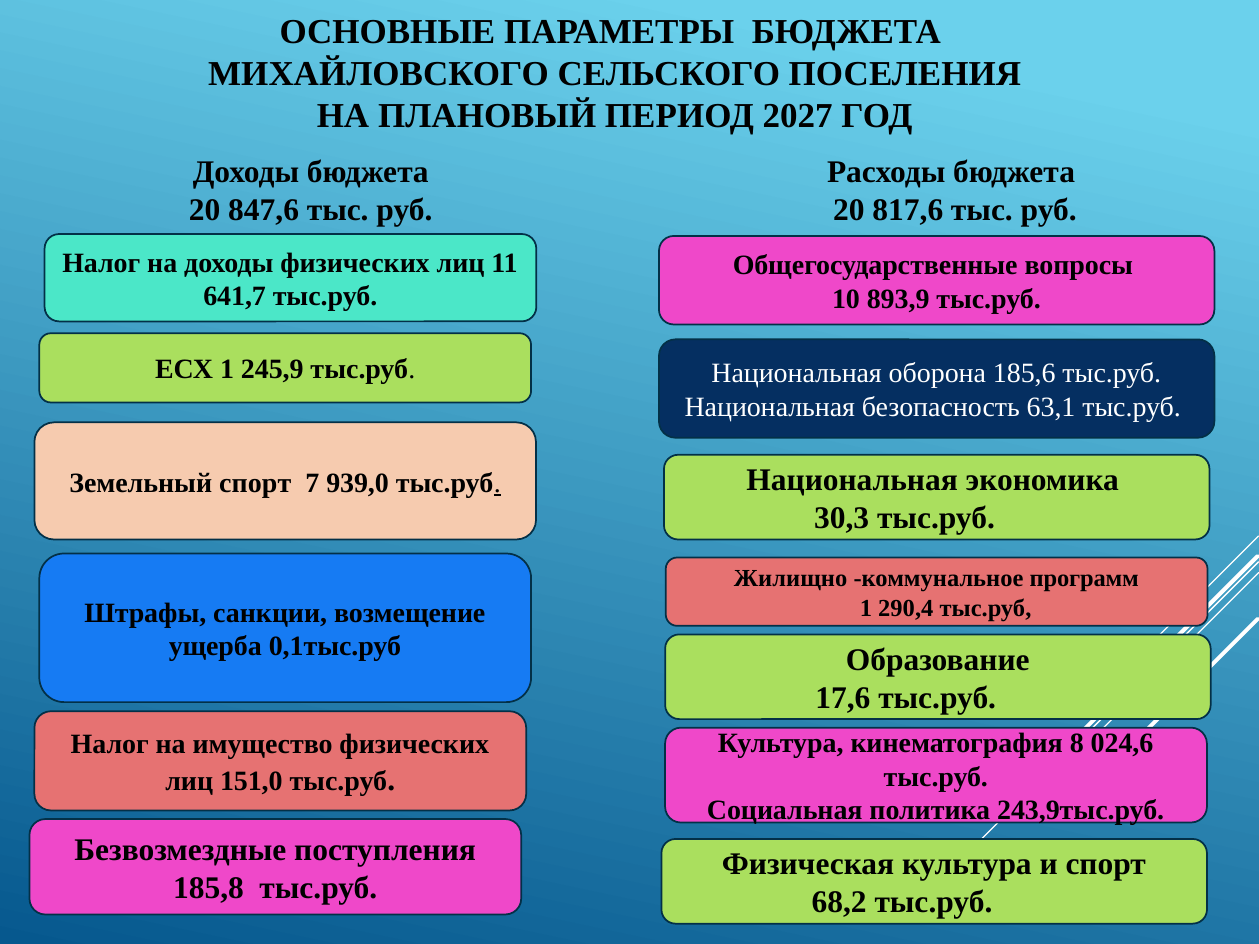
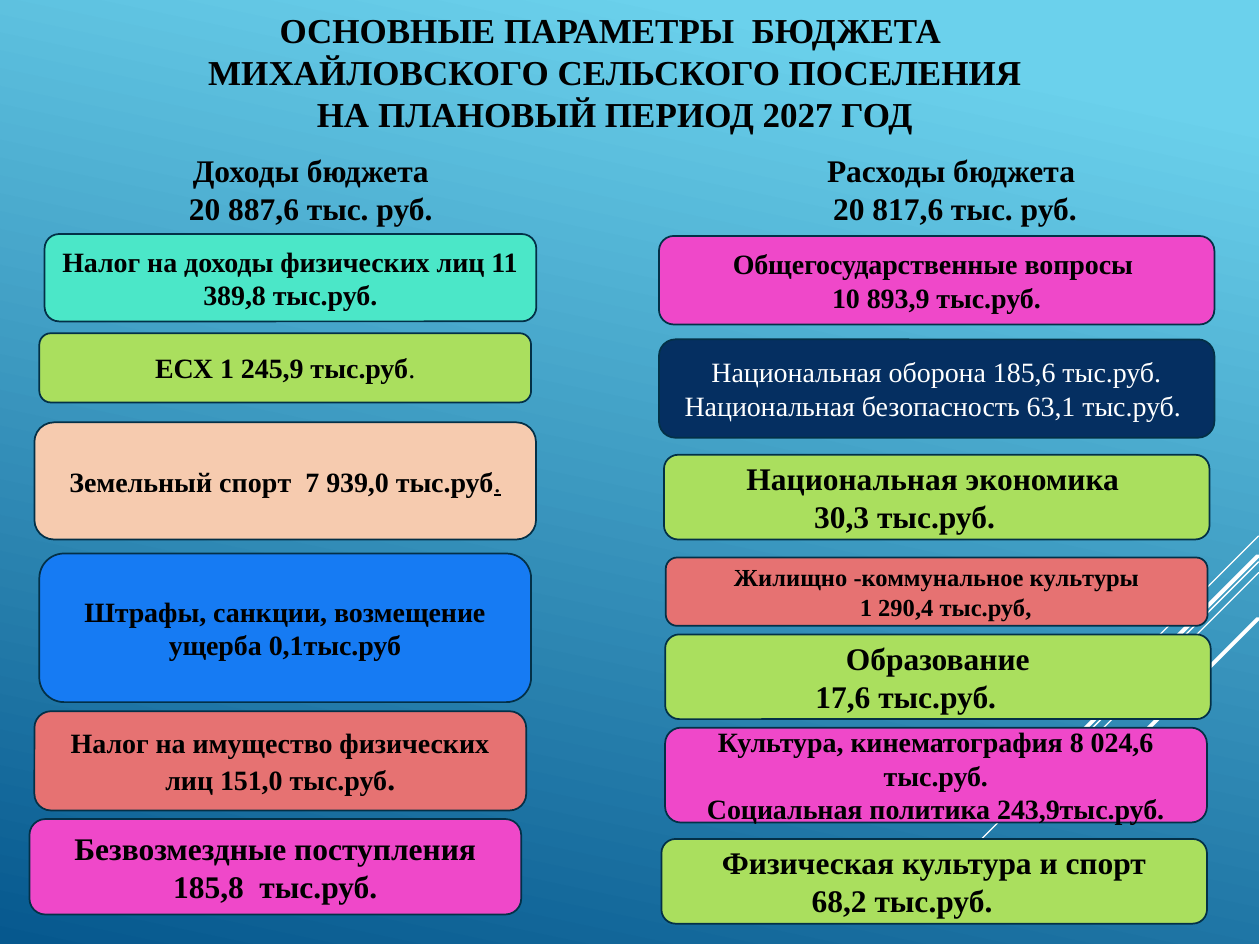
847,6: 847,6 -> 887,6
641,7: 641,7 -> 389,8
программ: программ -> культуры
